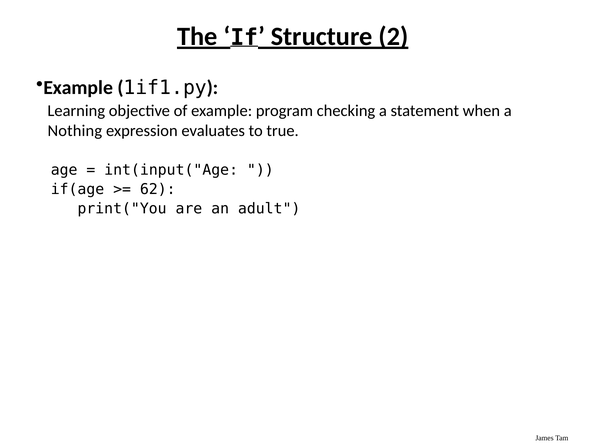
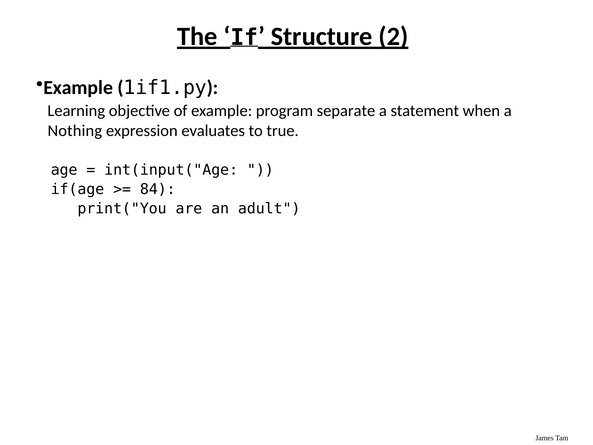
checking: checking -> separate
62: 62 -> 84
